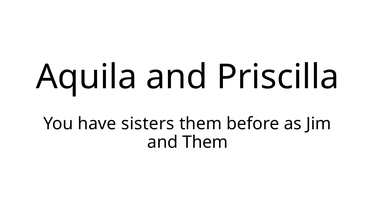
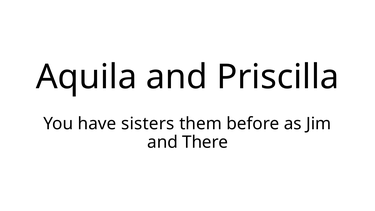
and Them: Them -> There
